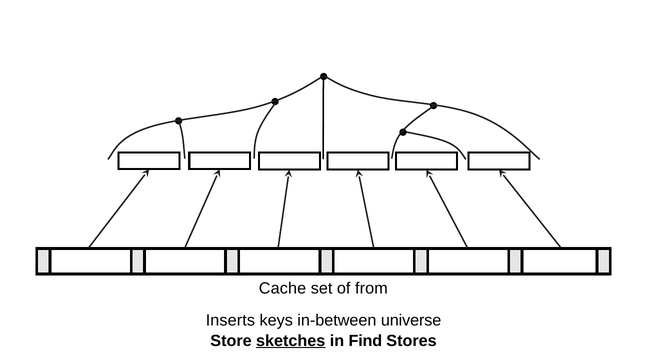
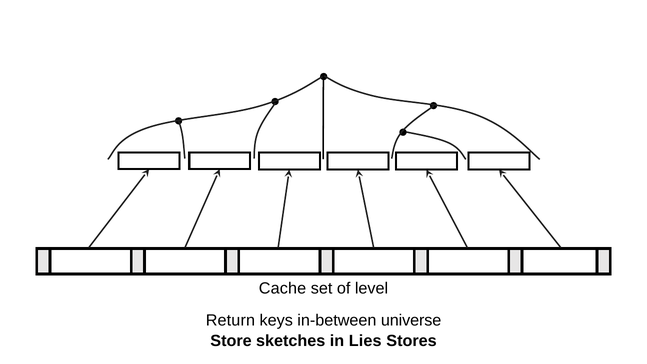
from: from -> level
Inserts: Inserts -> Return
sketches underline: present -> none
Find: Find -> Lies
